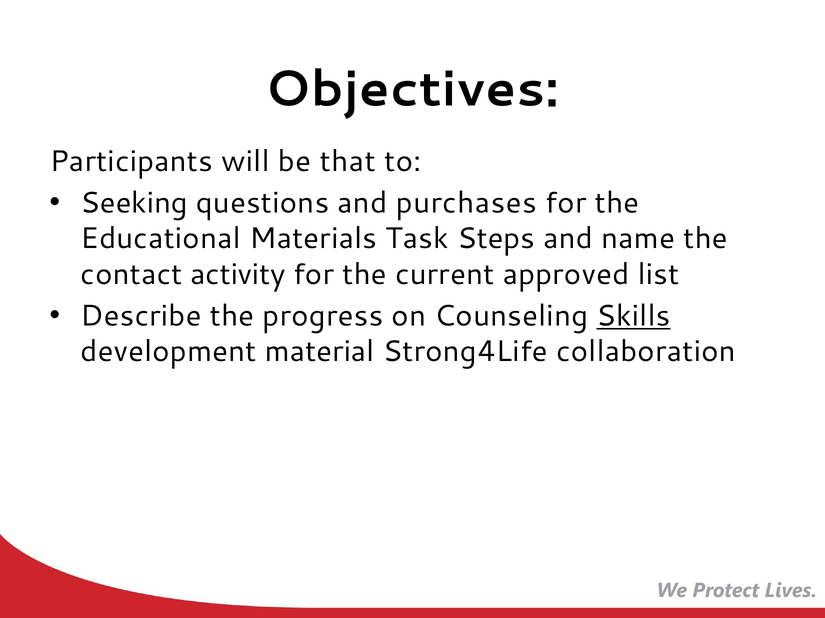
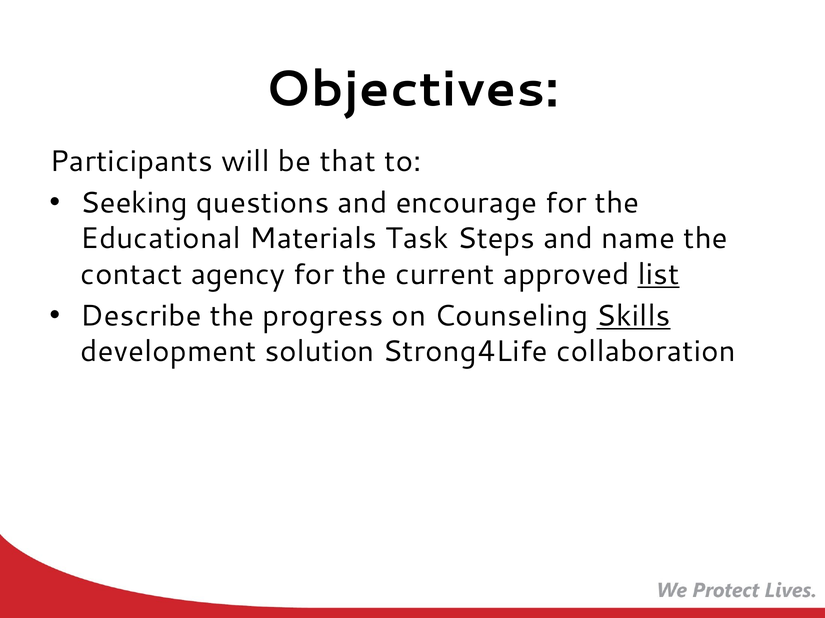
purchases: purchases -> encourage
activity: activity -> agency
list underline: none -> present
material: material -> solution
